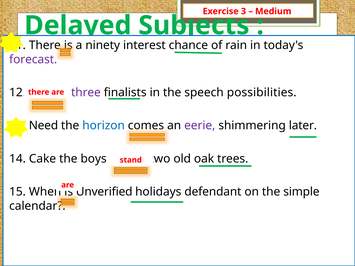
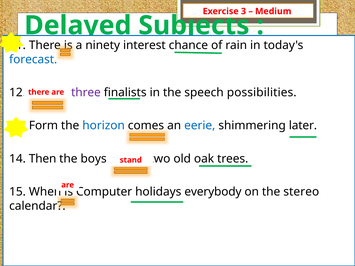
forecast colour: purple -> blue
Need: Need -> Form
eerie colour: purple -> blue
Cake: Cake -> Then
Unverified: Unverified -> Computer
defendant: defendant -> everybody
simple: simple -> stereo
